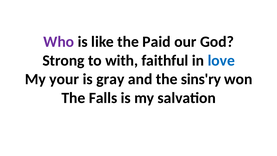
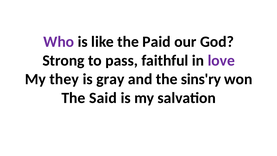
with: with -> pass
love colour: blue -> purple
your: your -> they
Falls: Falls -> Said
